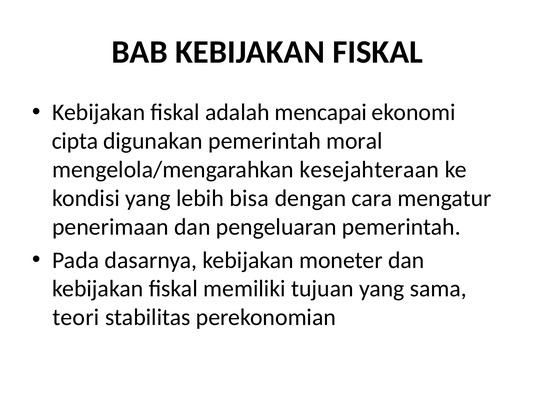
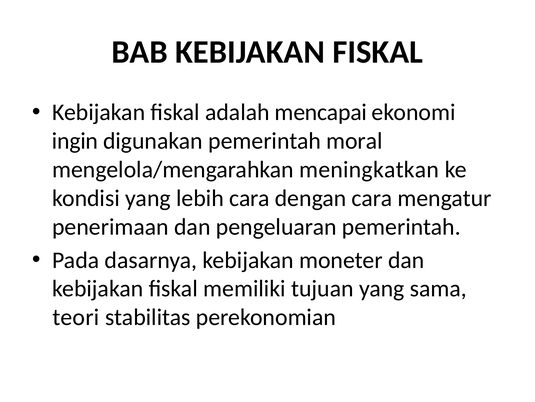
cipta: cipta -> ingin
kesejahteraan: kesejahteraan -> meningkatkan
lebih bisa: bisa -> cara
